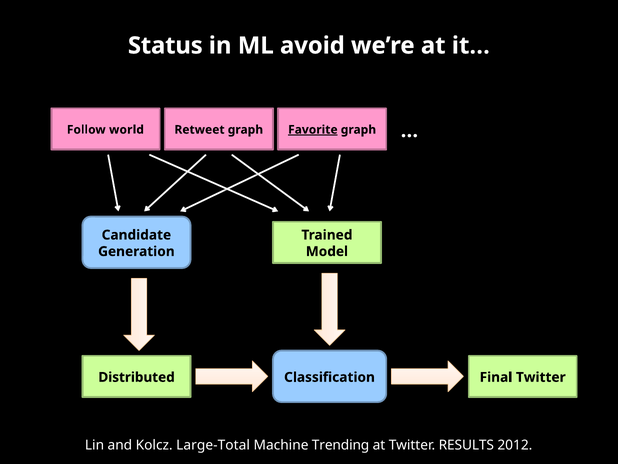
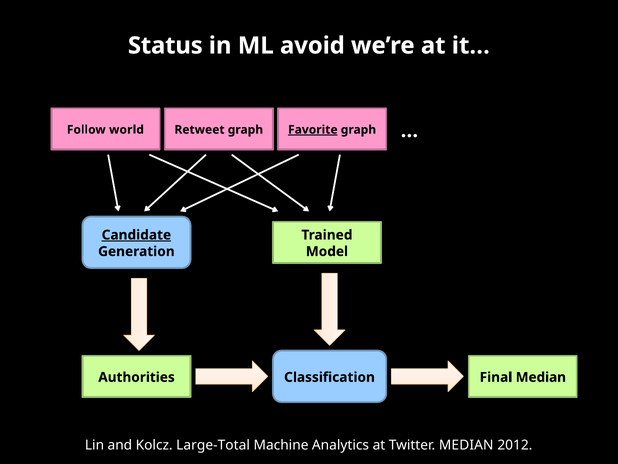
Candidate underline: none -> present
Distributed: Distributed -> Authorities
Final Twitter: Twitter -> Median
Trending: Trending -> Analytics
Twitter RESULTS: RESULTS -> MEDIAN
